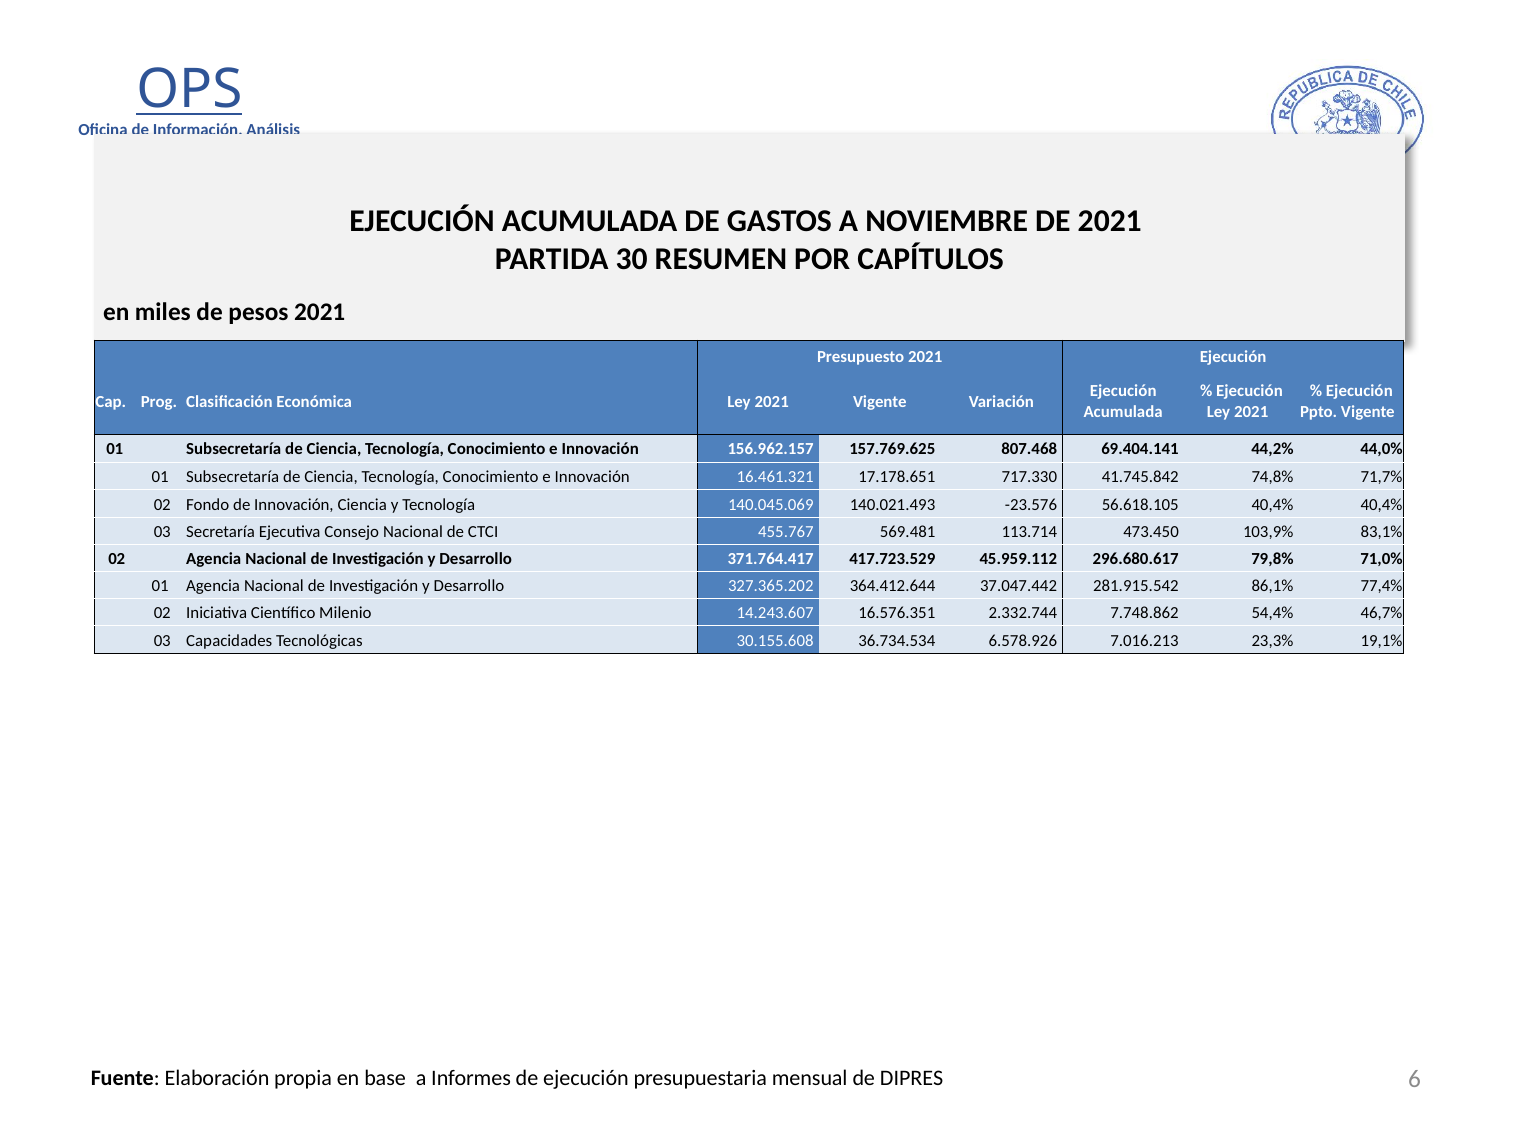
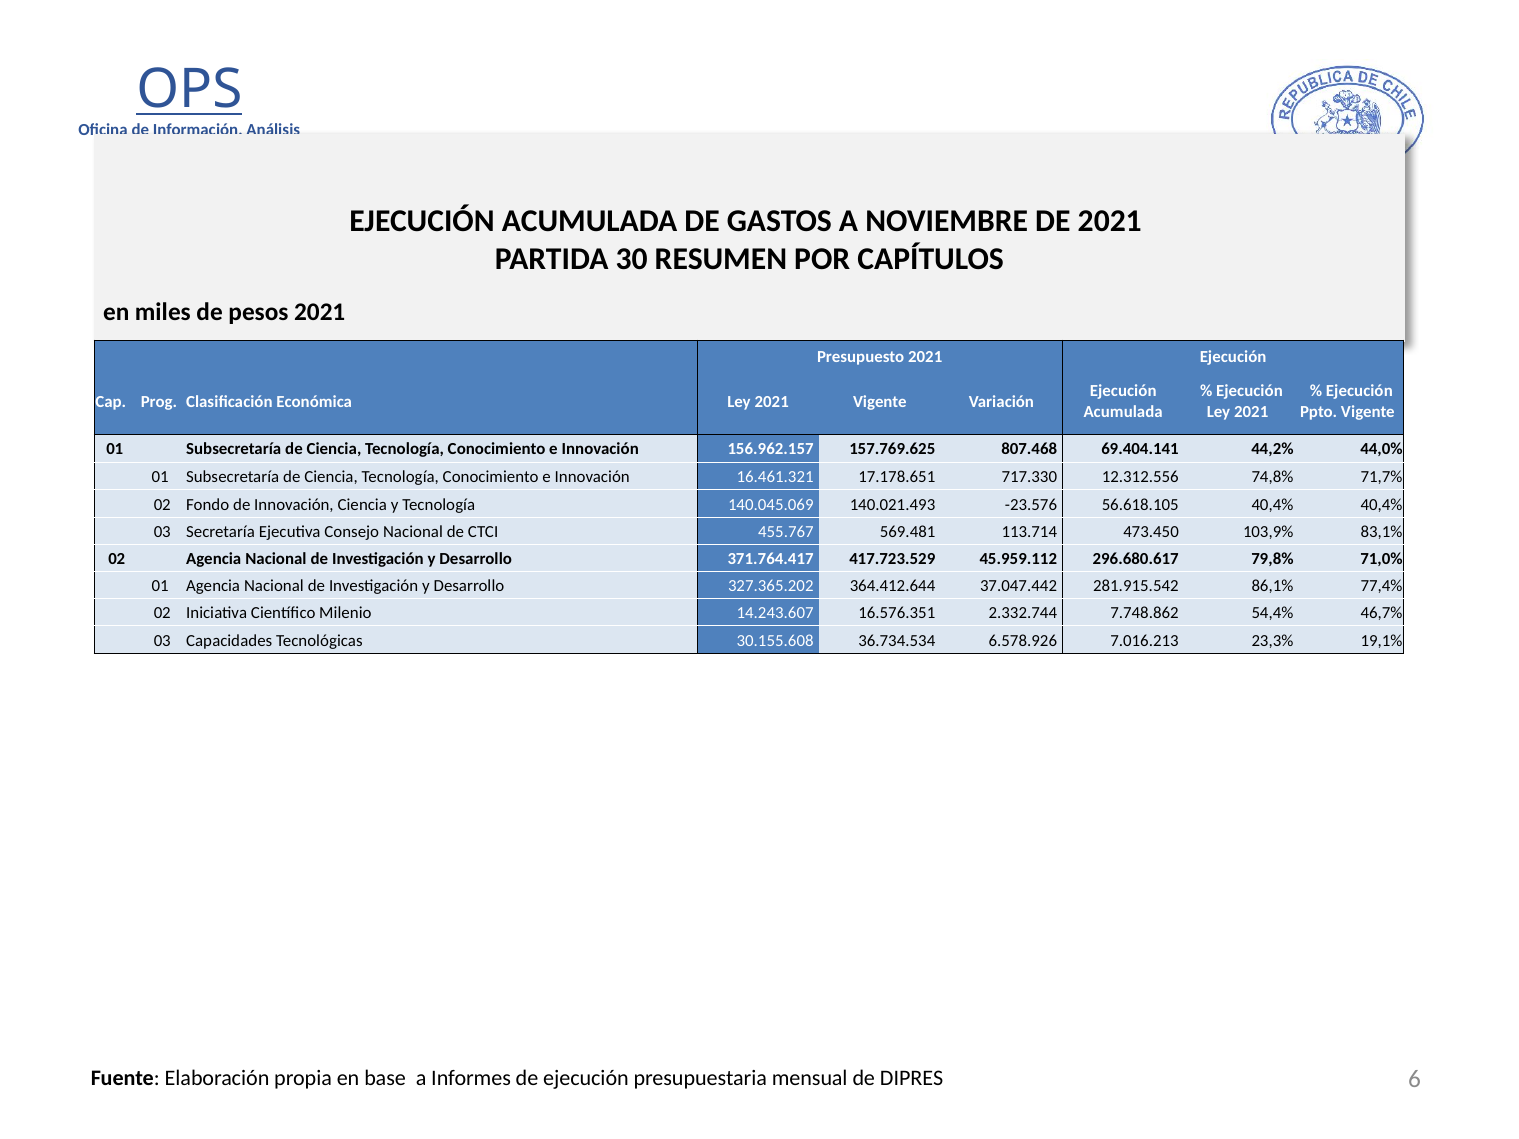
41.745.842: 41.745.842 -> 12.312.556
